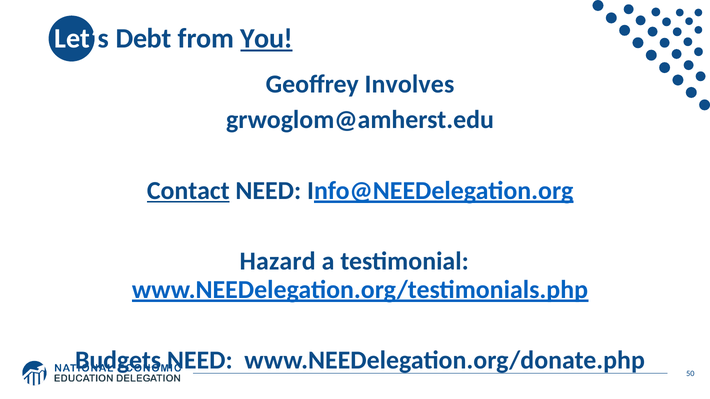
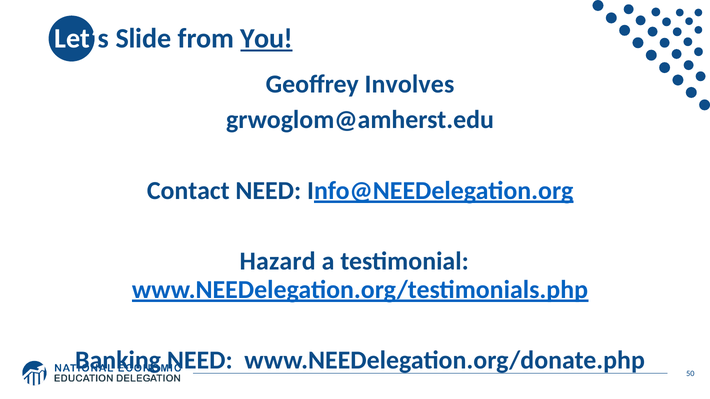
Debt: Debt -> Slide
Contact underline: present -> none
Budgets: Budgets -> Banking
